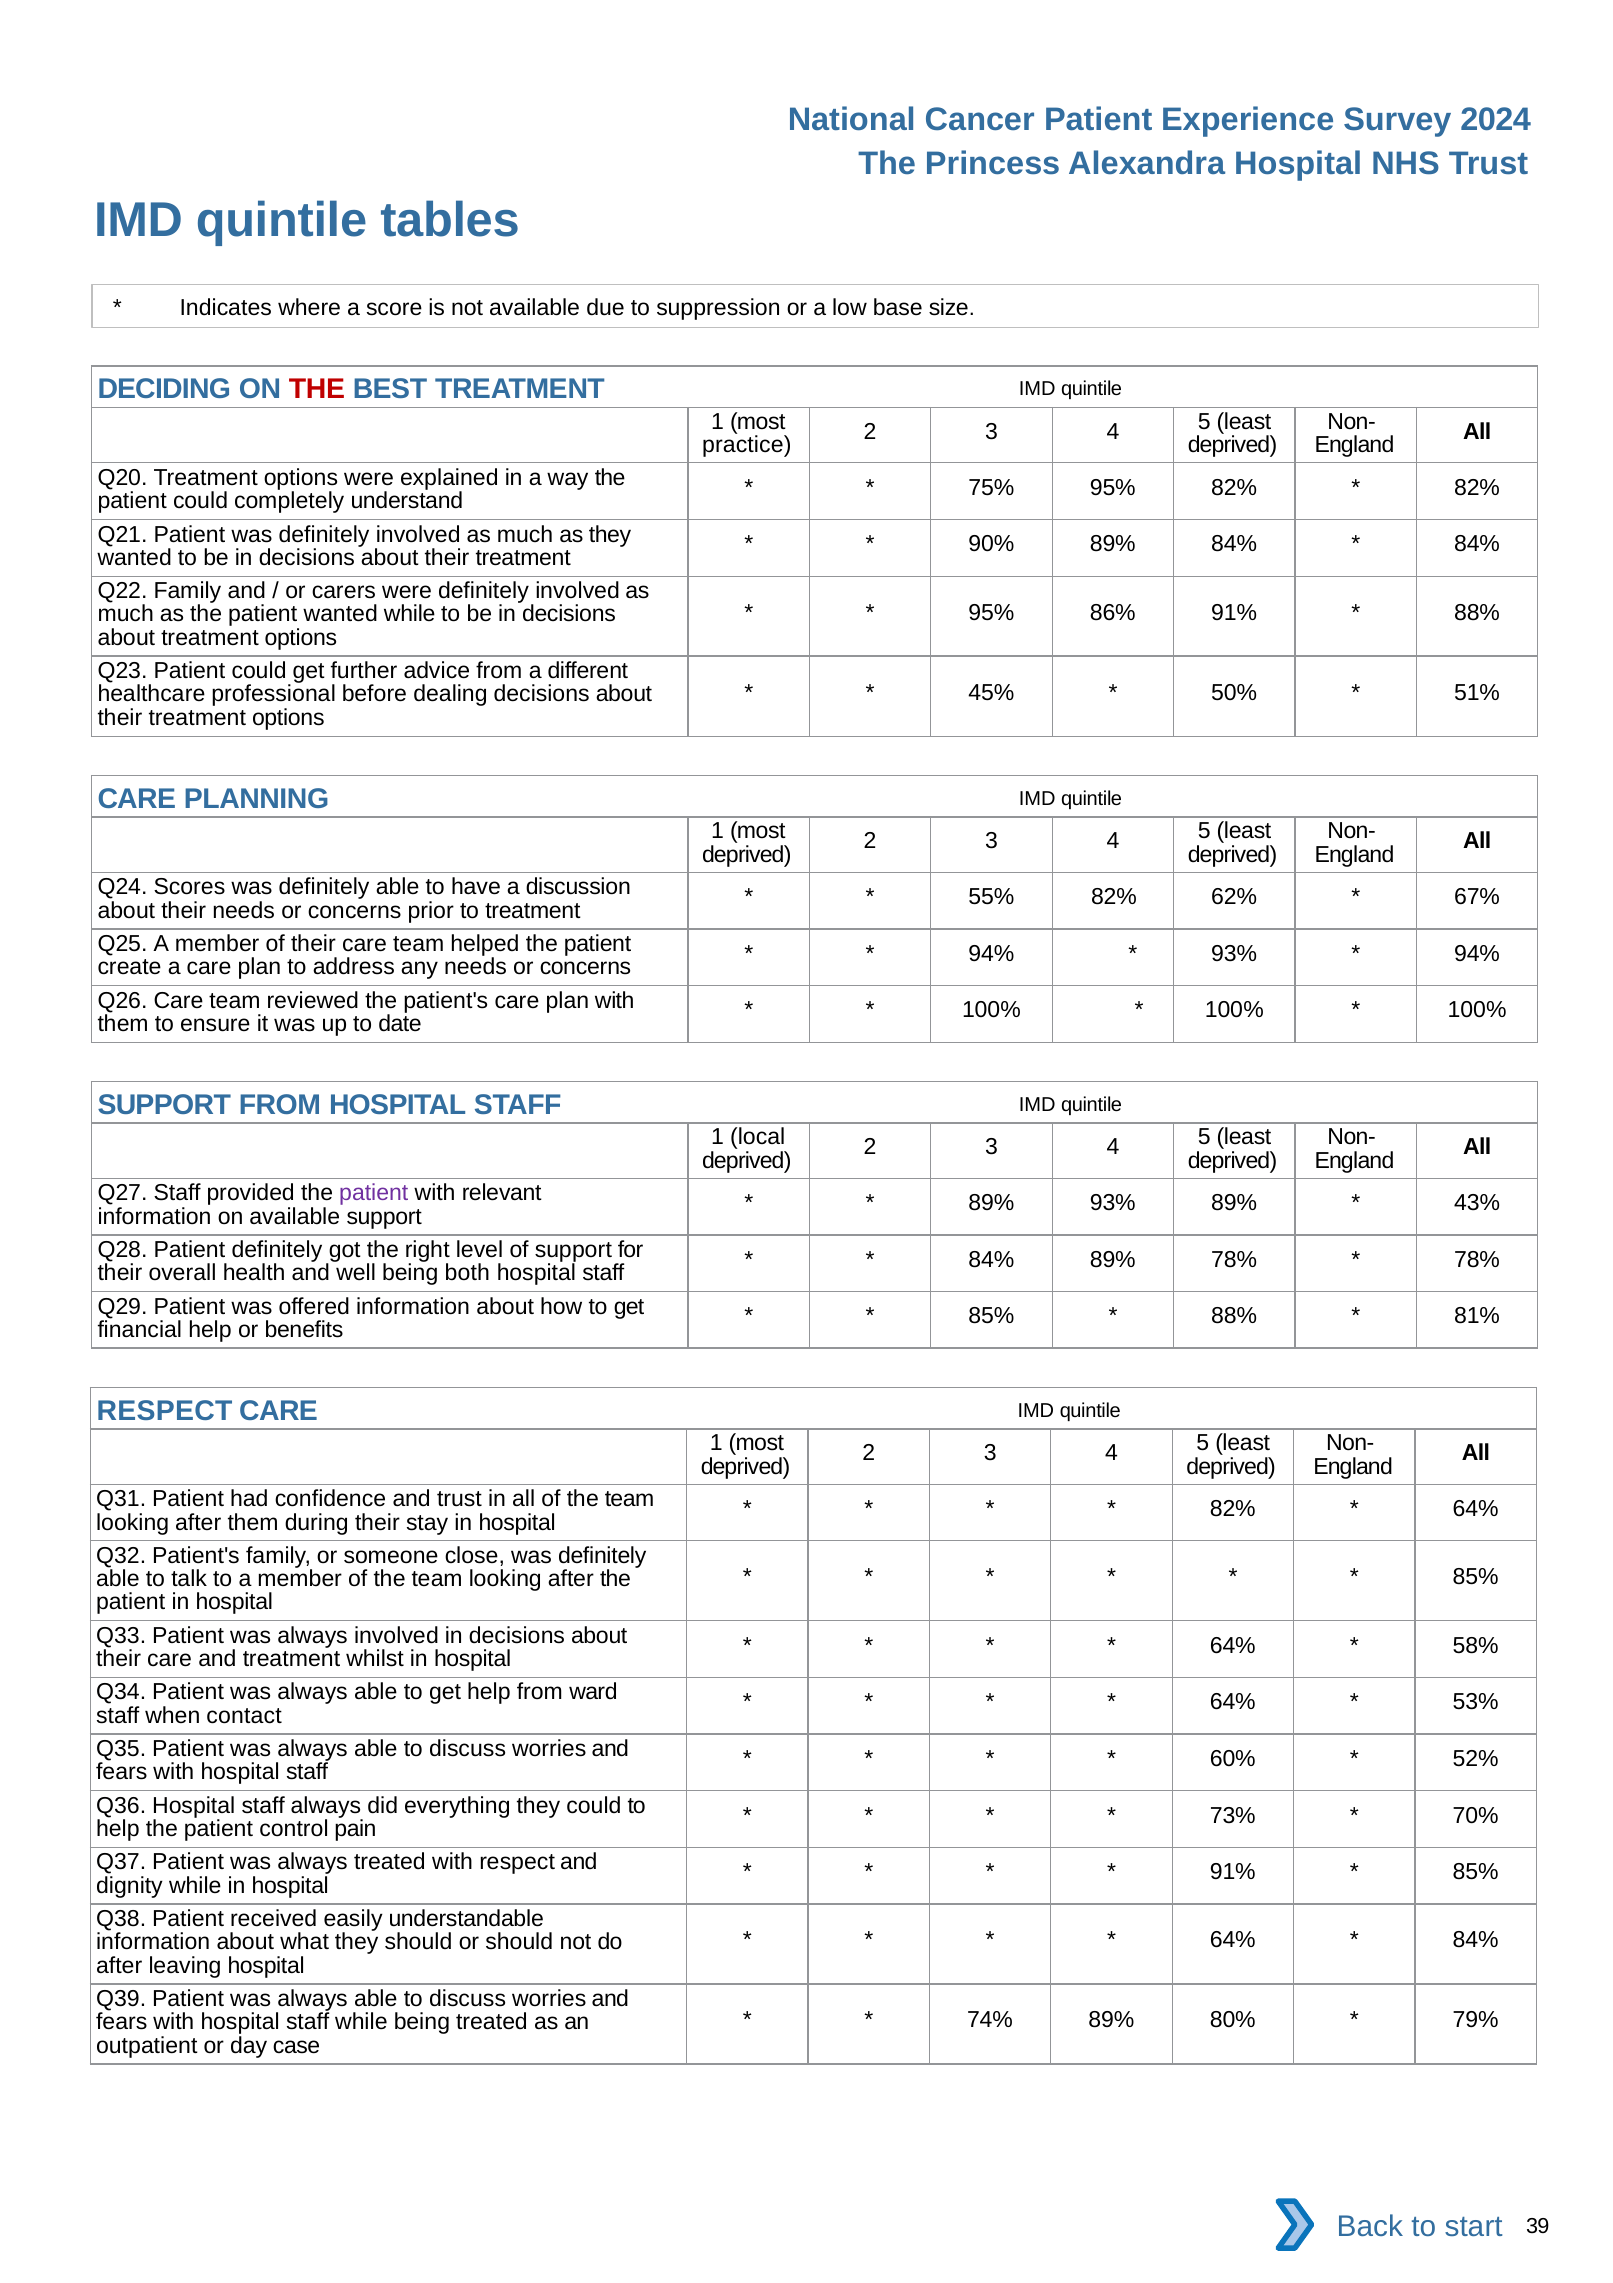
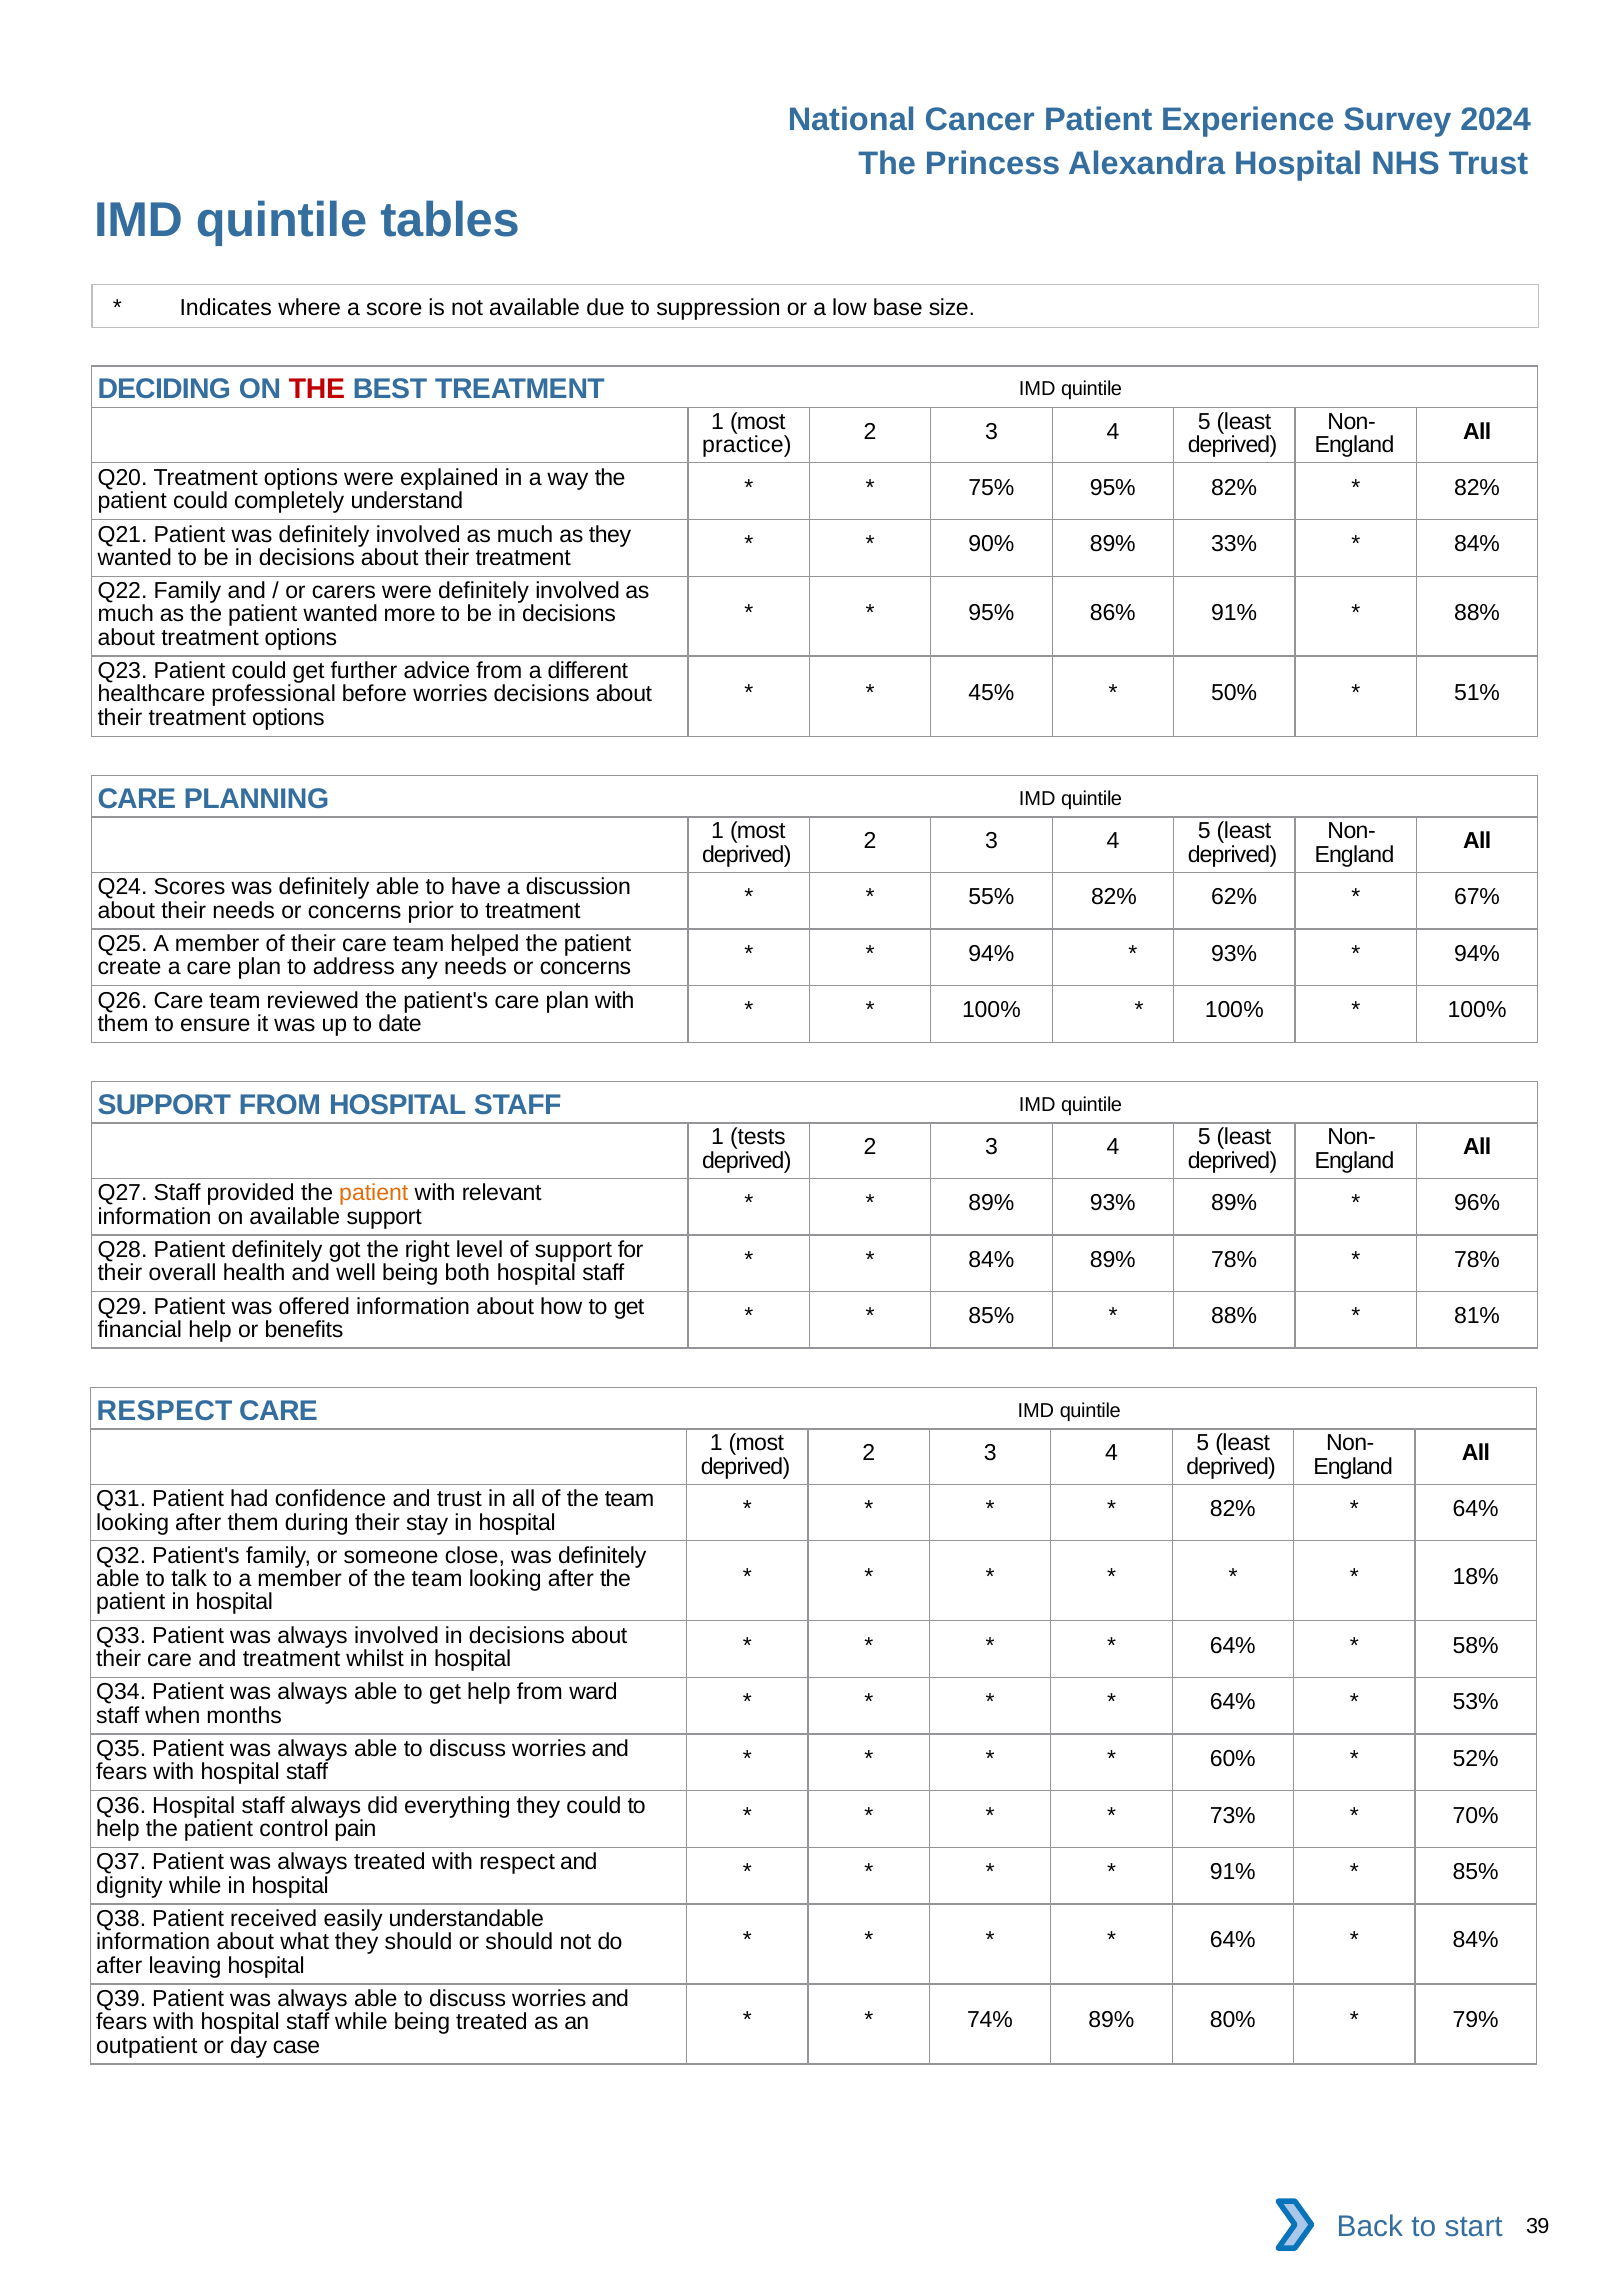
89% 84%: 84% -> 33%
wanted while: while -> more
before dealing: dealing -> worries
local: local -> tests
patient at (374, 1193) colour: purple -> orange
43%: 43% -> 96%
85% at (1476, 1577): 85% -> 18%
contact: contact -> months
